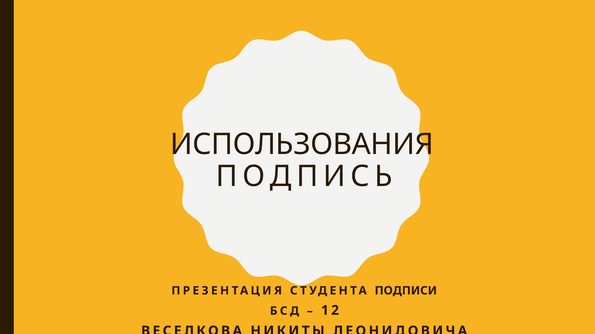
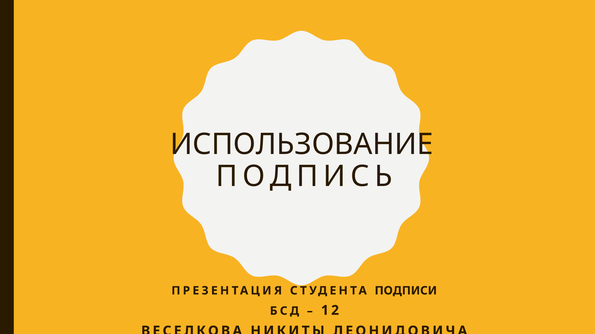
ИСПОЛЬЗОВАНИЯ: ИСПОЛЬЗОВАНИЯ -> ИСПОЛЬЗОВАНИЕ
